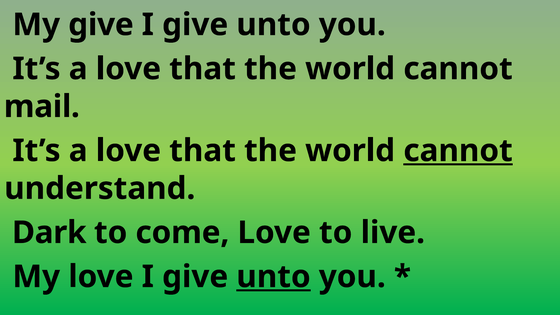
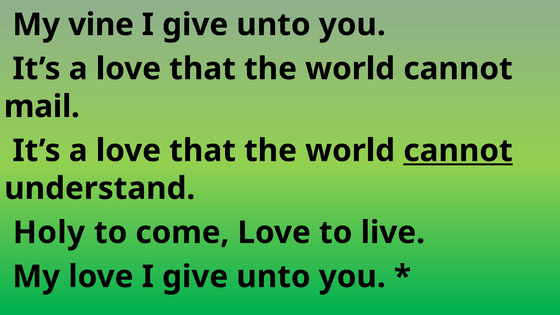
My give: give -> vine
Dark: Dark -> Holy
unto at (273, 277) underline: present -> none
